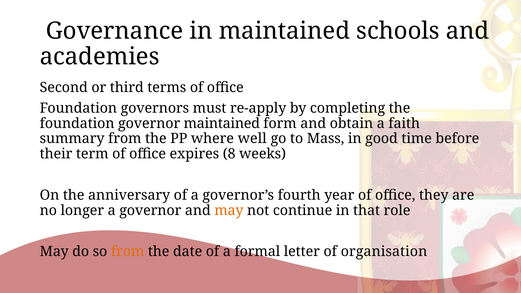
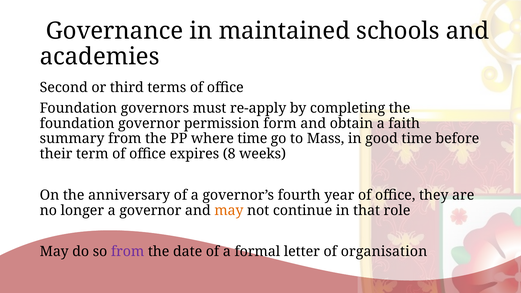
governor maintained: maintained -> permission
where well: well -> time
from at (128, 252) colour: orange -> purple
